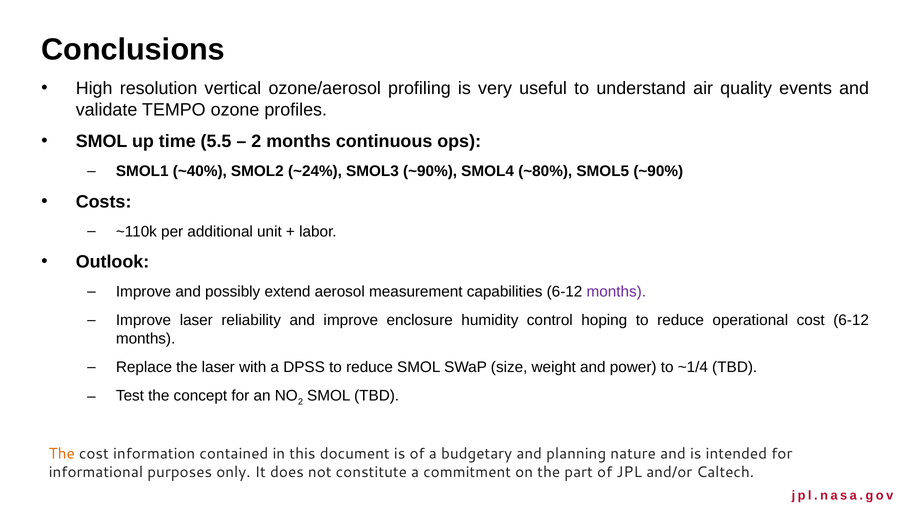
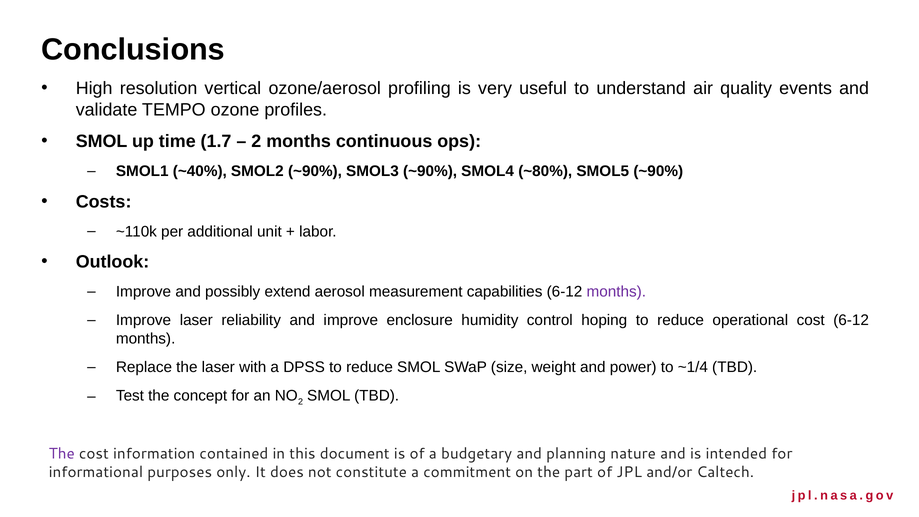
5.5: 5.5 -> 1.7
SMOL2 ~24%: ~24% -> ~90%
The at (62, 454) colour: orange -> purple
